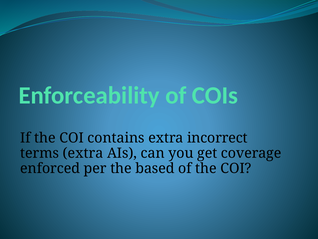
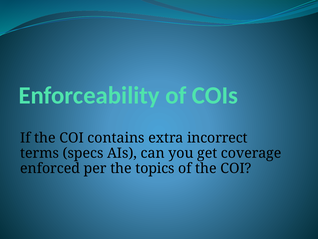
terms extra: extra -> specs
based: based -> topics
